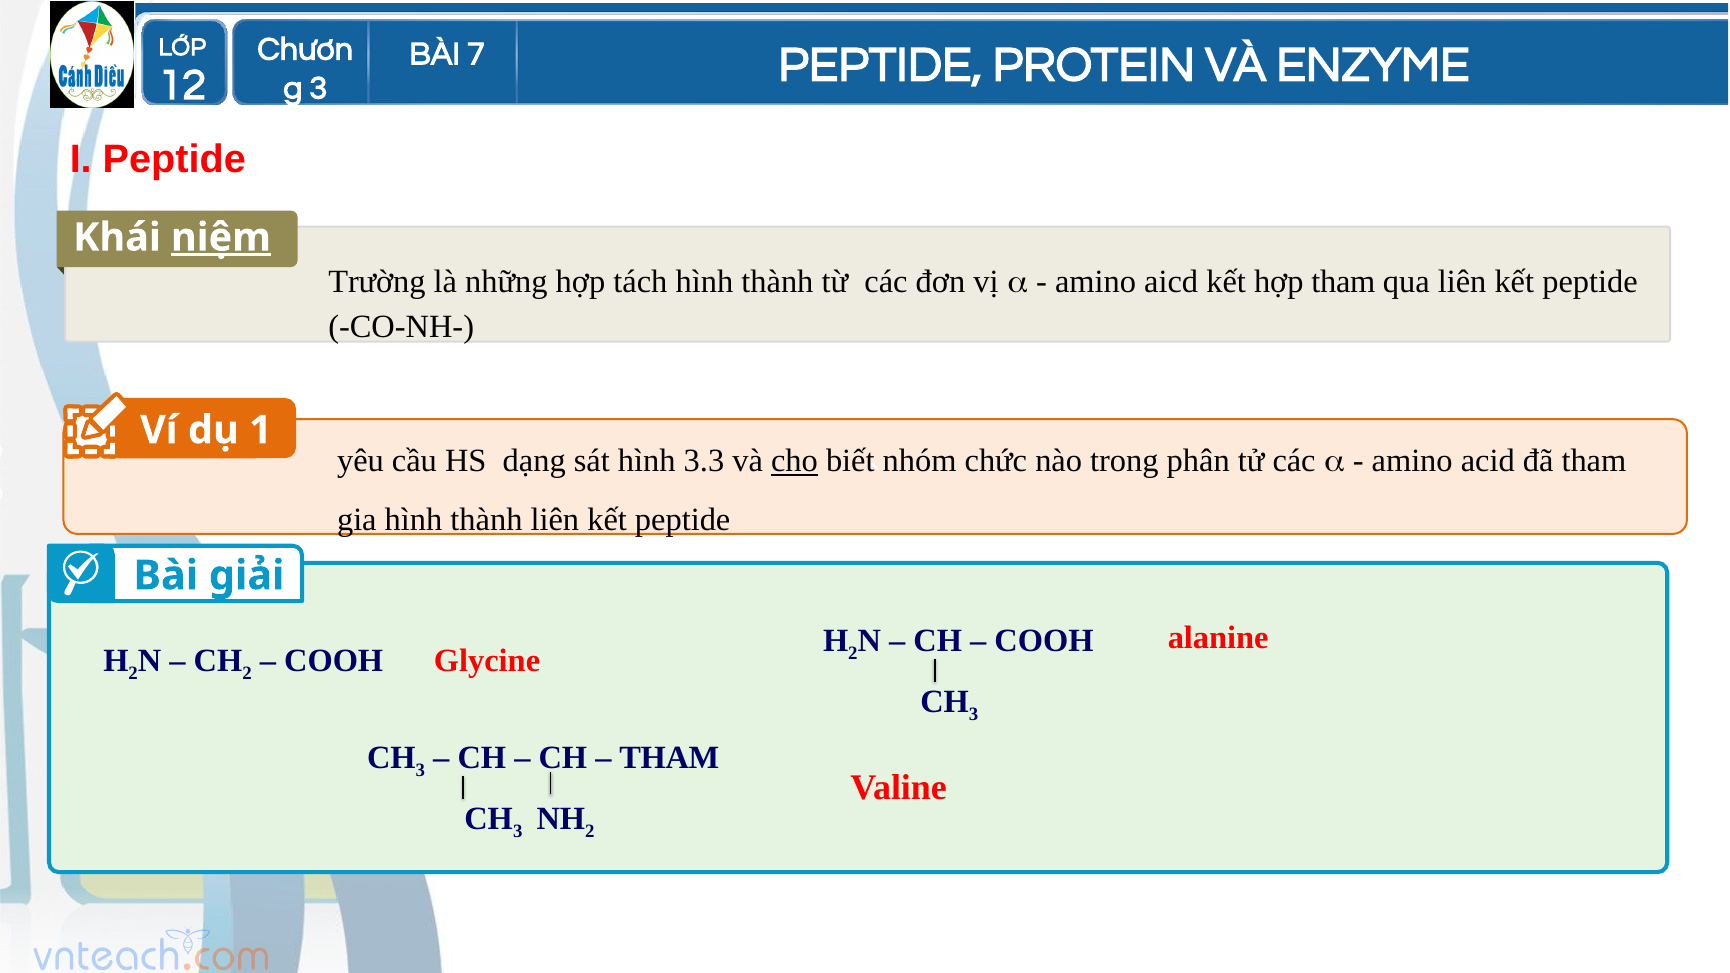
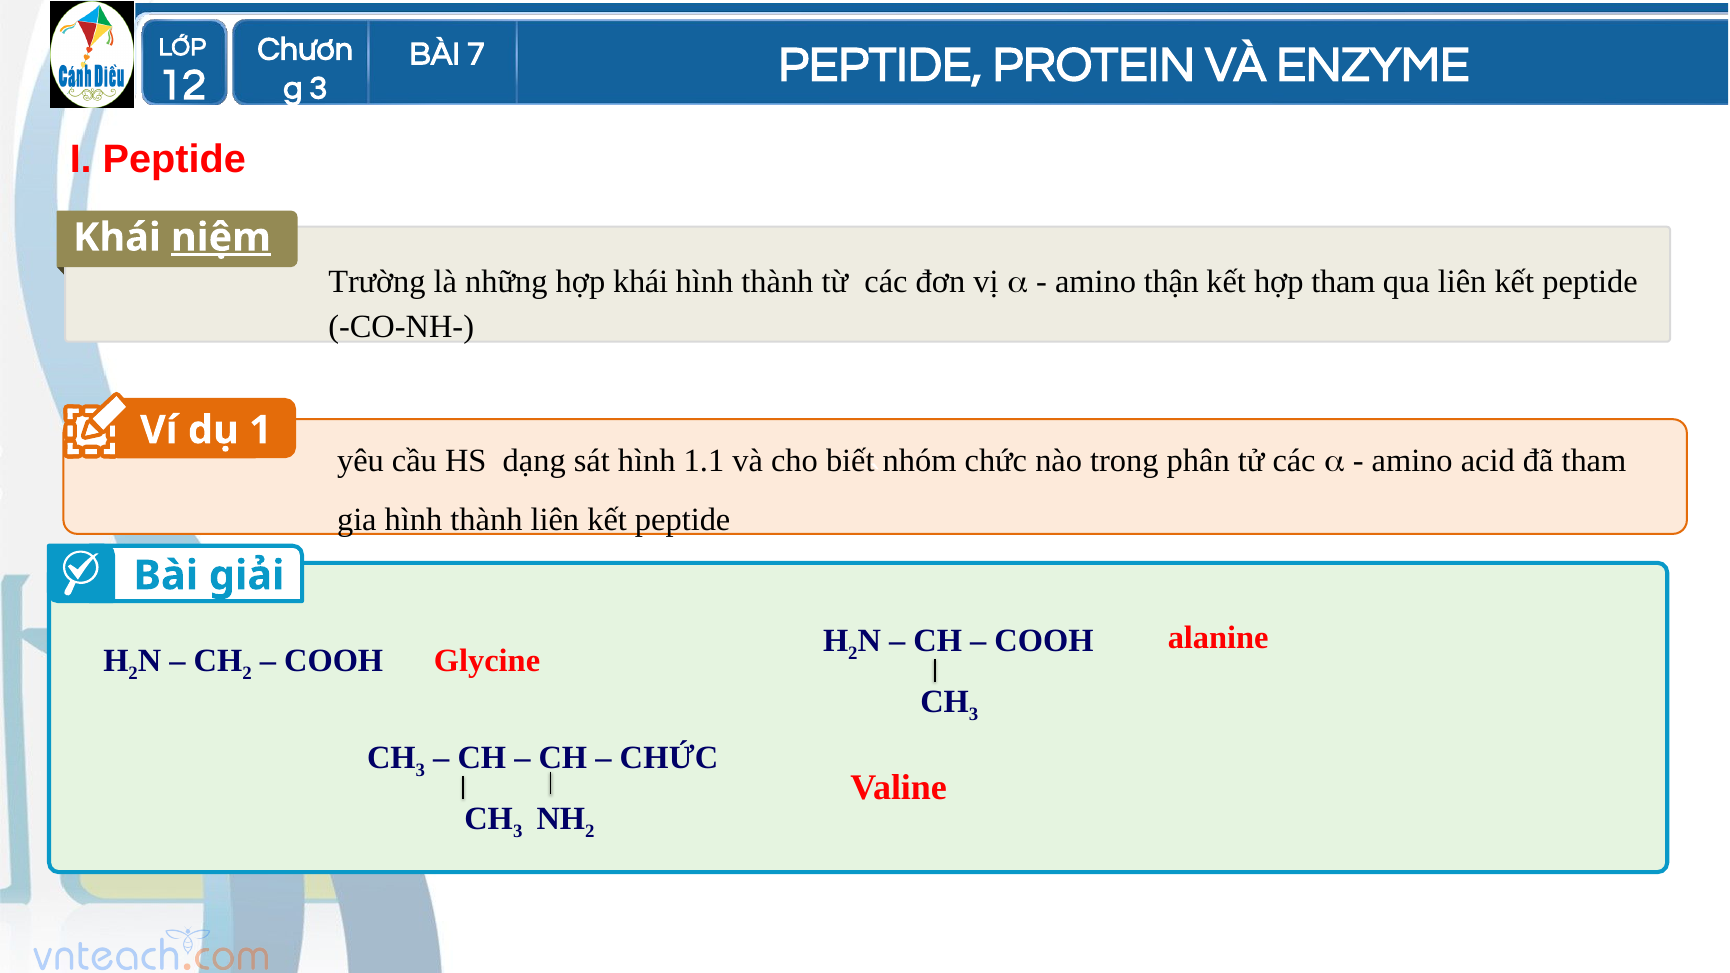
hợp tách: tách -> khái
aicd: aicd -> thận
3.3: 3.3 -> 1.1
cho underline: present -> none
THAM at (669, 758): THAM -> CHỨC
